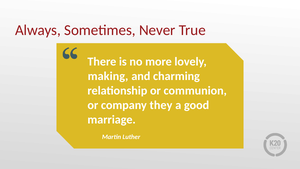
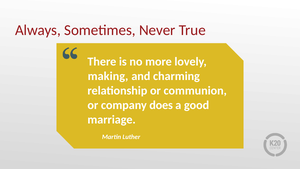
they: they -> does
